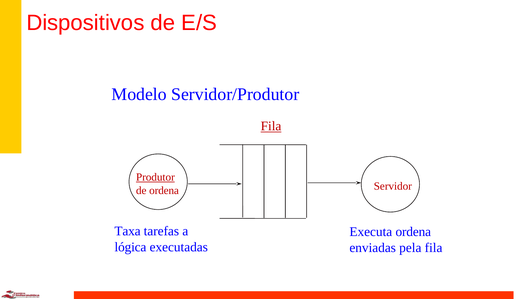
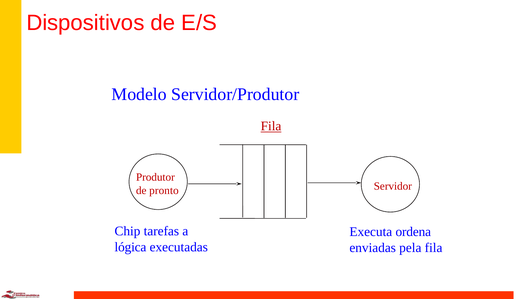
Produtor underline: present -> none
de ordena: ordena -> pronto
Taxa: Taxa -> Chip
